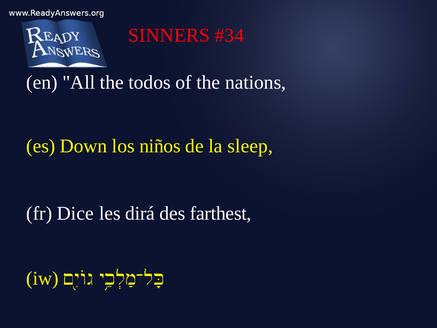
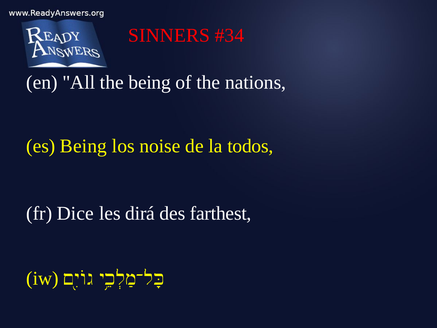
the todos: todos -> being
es Down: Down -> Being
niños: niños -> noise
sleep: sleep -> todos
